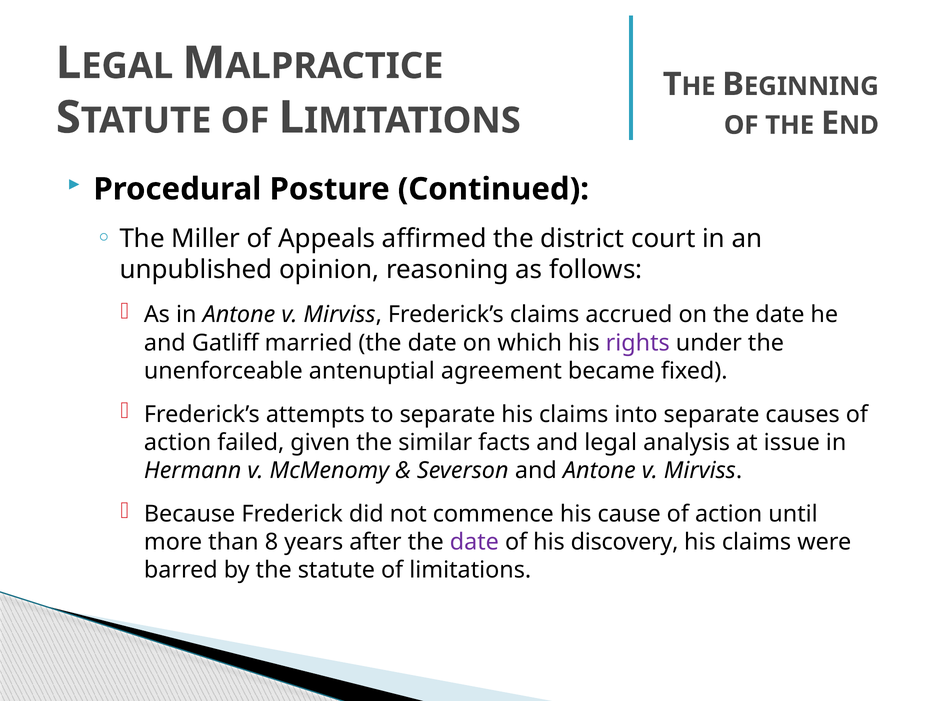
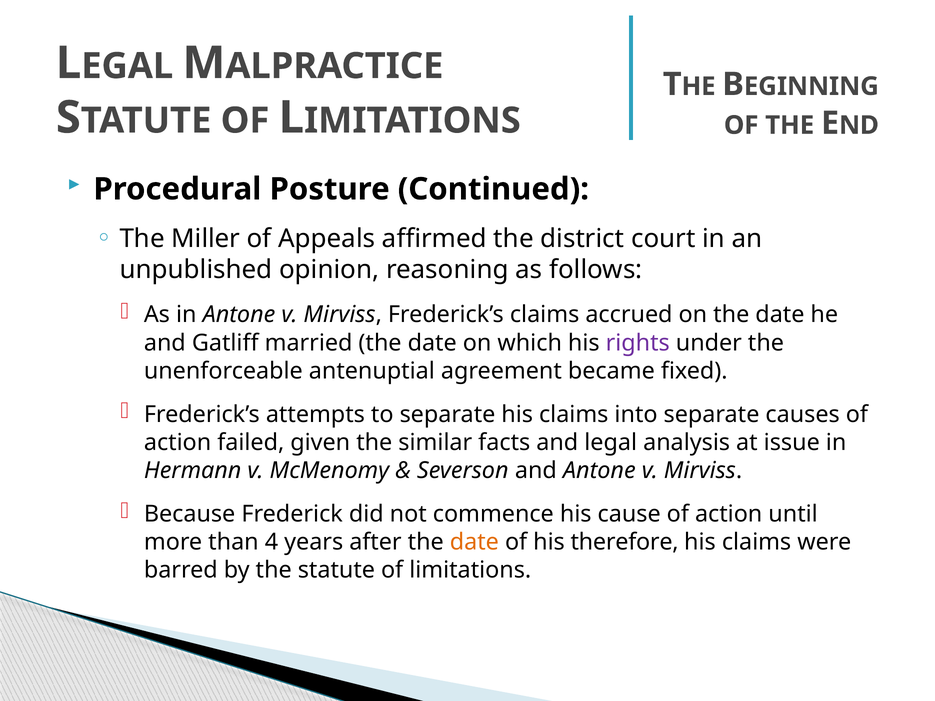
8: 8 -> 4
date at (474, 542) colour: purple -> orange
discovery: discovery -> therefore
